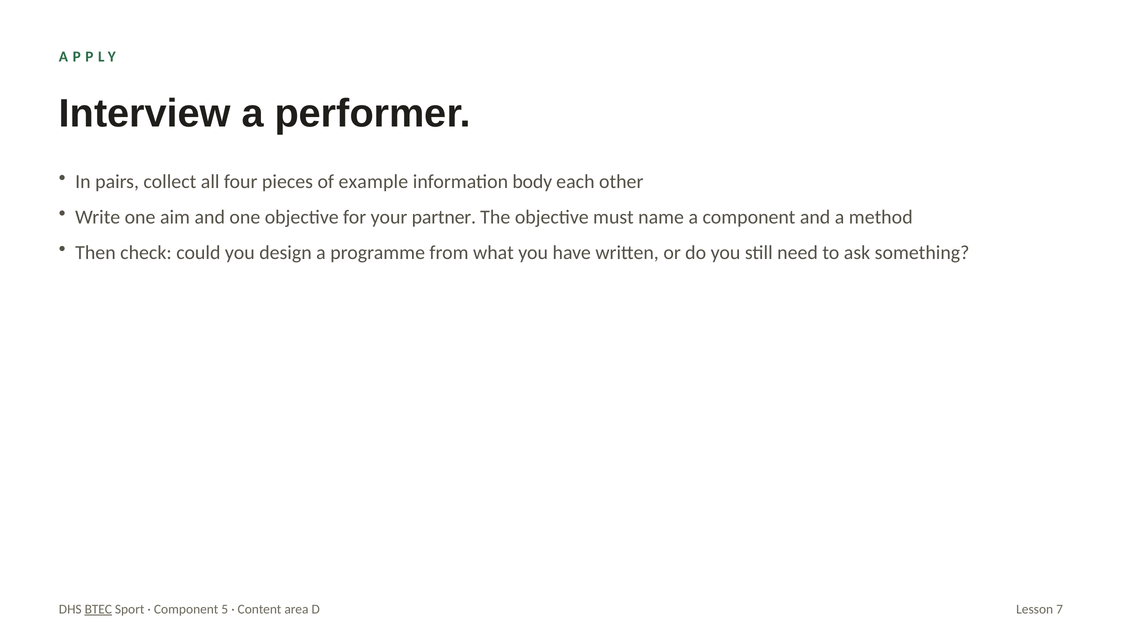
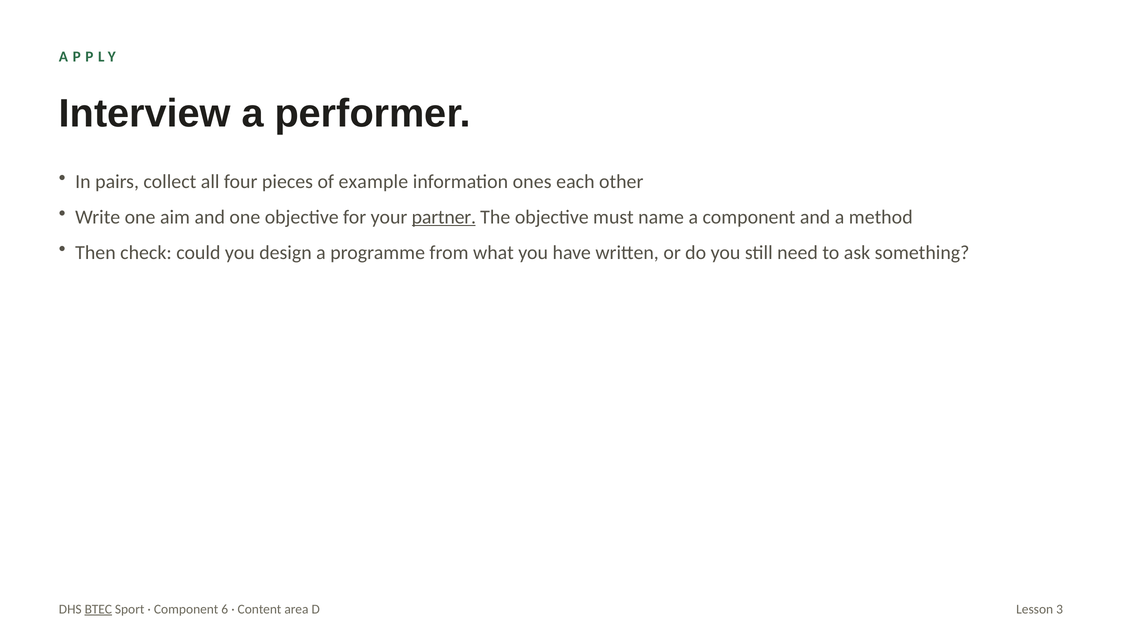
body: body -> ones
partner underline: none -> present
5: 5 -> 6
7: 7 -> 3
